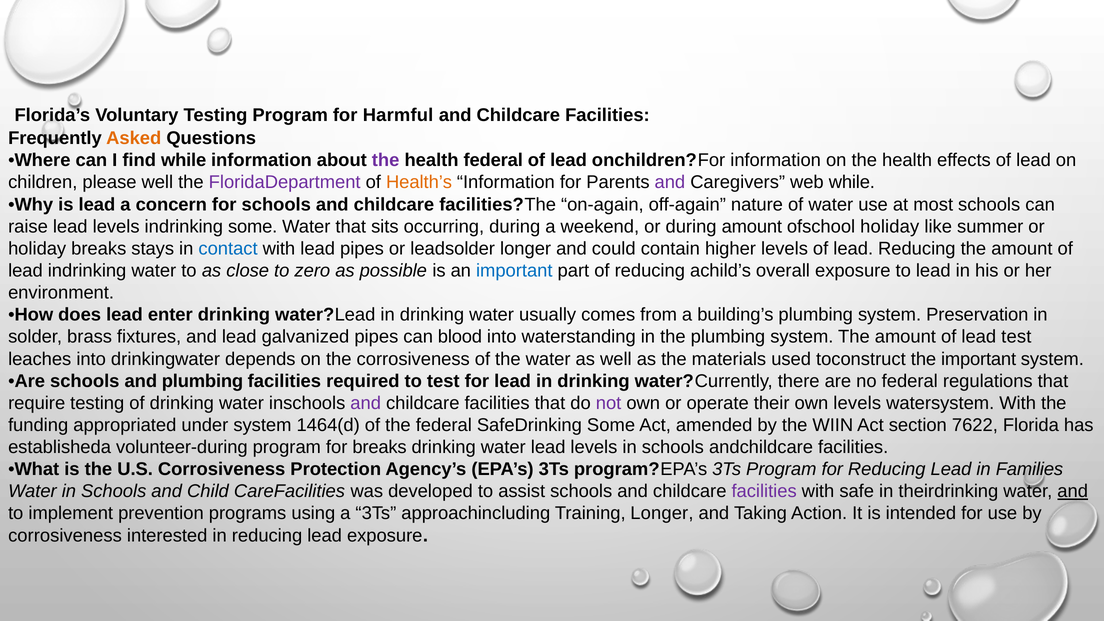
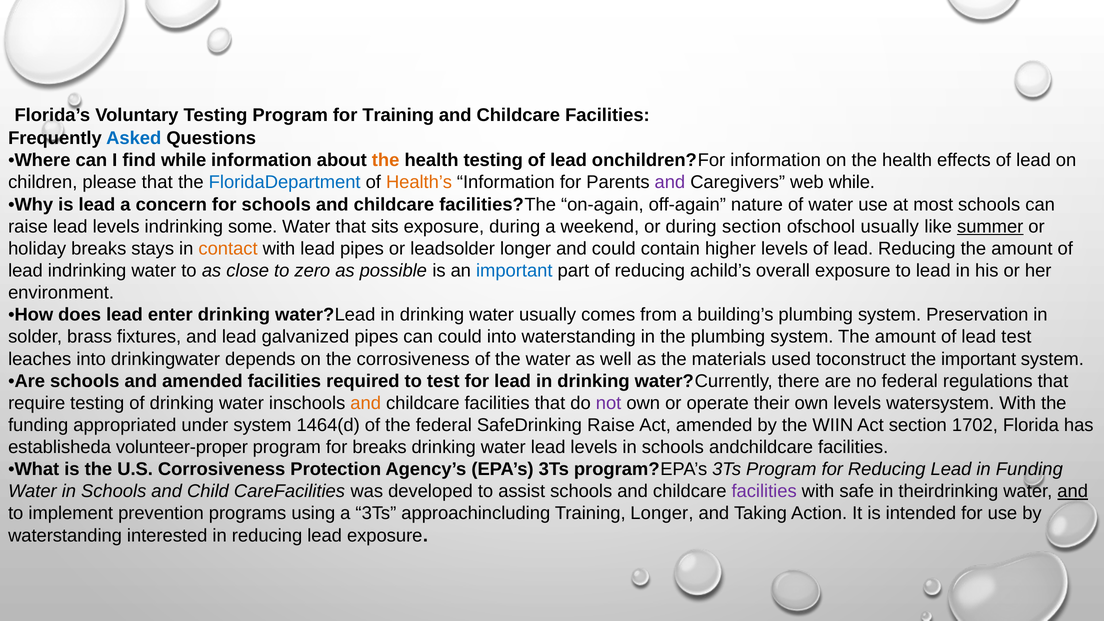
for Harmful: Harmful -> Training
Asked colour: orange -> blue
the at (386, 160) colour: purple -> orange
health federal: federal -> testing
please well: well -> that
FloridaDepartment colour: purple -> blue
sits occurring: occurring -> exposure
during amount: amount -> section
ofschool holiday: holiday -> usually
summer underline: none -> present
contact colour: blue -> orange
can blood: blood -> could
and plumbing: plumbing -> amended
and at (366, 403) colour: purple -> orange
SafeDrinking Some: Some -> Raise
7622: 7622 -> 1702
volunteer-during: volunteer-during -> volunteer-proper
in Families: Families -> Funding
corrosiveness at (65, 535): corrosiveness -> waterstanding
